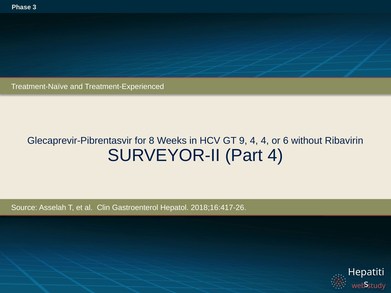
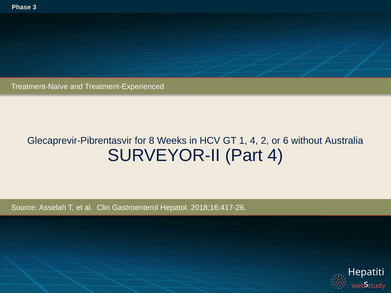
9: 9 -> 1
4 4: 4 -> 2
Ribavirin: Ribavirin -> Australia
